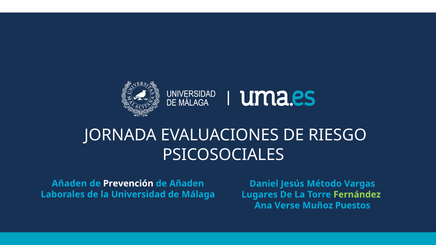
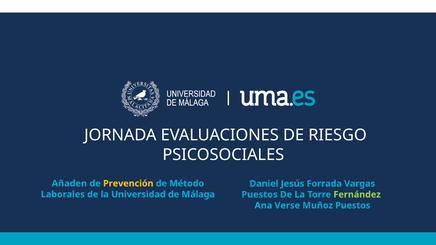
Prevención colour: white -> yellow
de Añaden: Añaden -> Método
Método: Método -> Forrada
Lugares at (260, 195): Lugares -> Puestos
